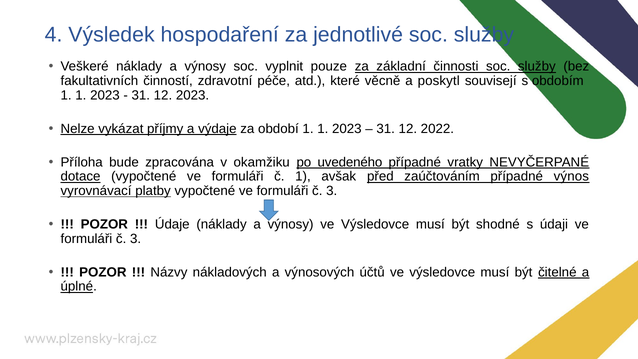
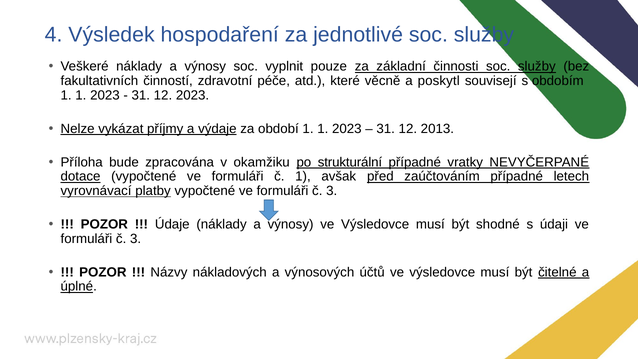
2022: 2022 -> 2013
uvedeného: uvedeného -> strukturální
výnos: výnos -> letech
